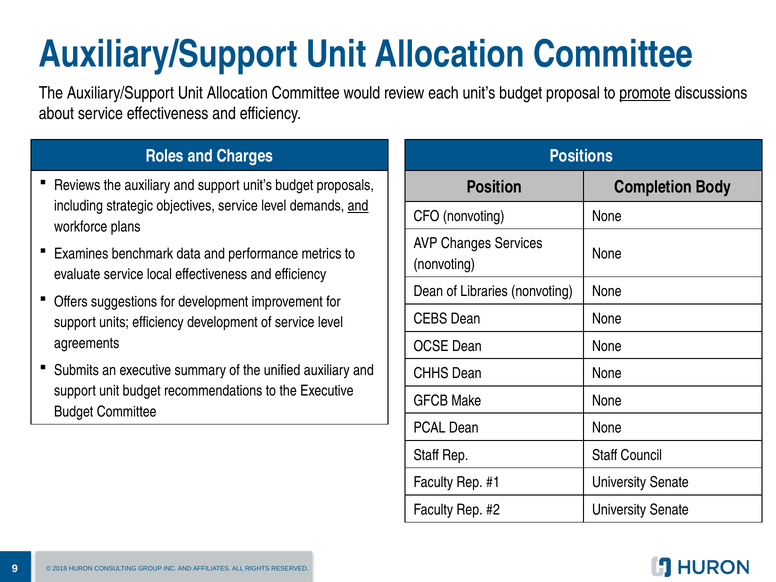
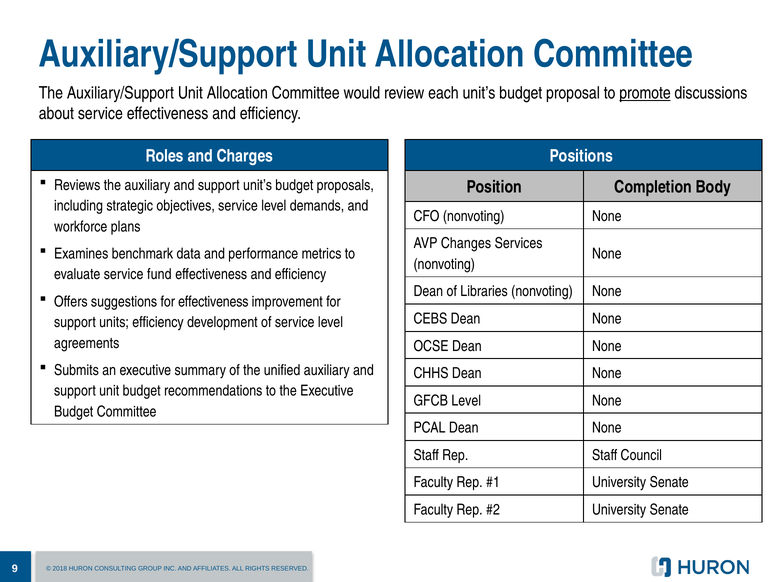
and at (358, 206) underline: present -> none
local: local -> fund
for development: development -> effectiveness
GFCB Make: Make -> Level
